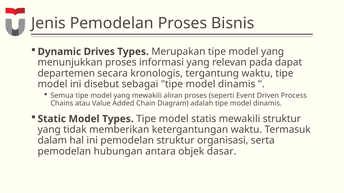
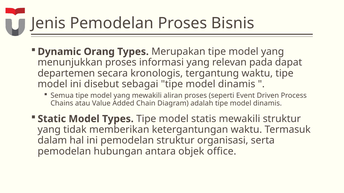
Drives: Drives -> Orang
dasar: dasar -> office
